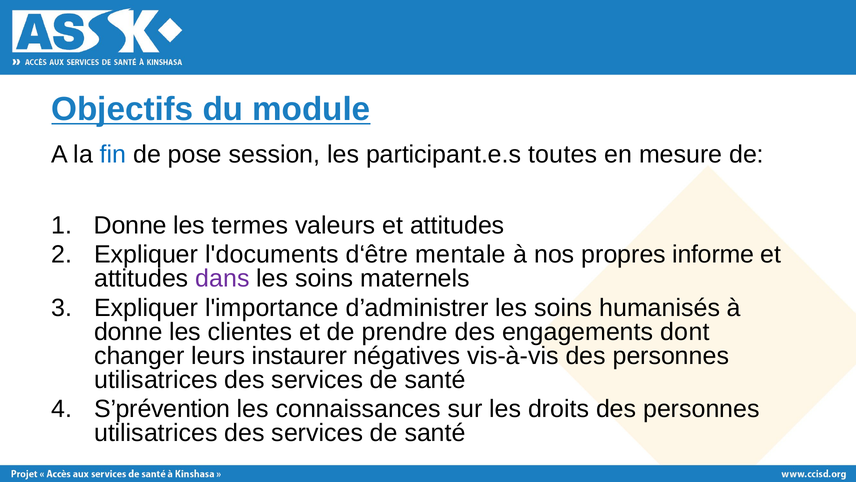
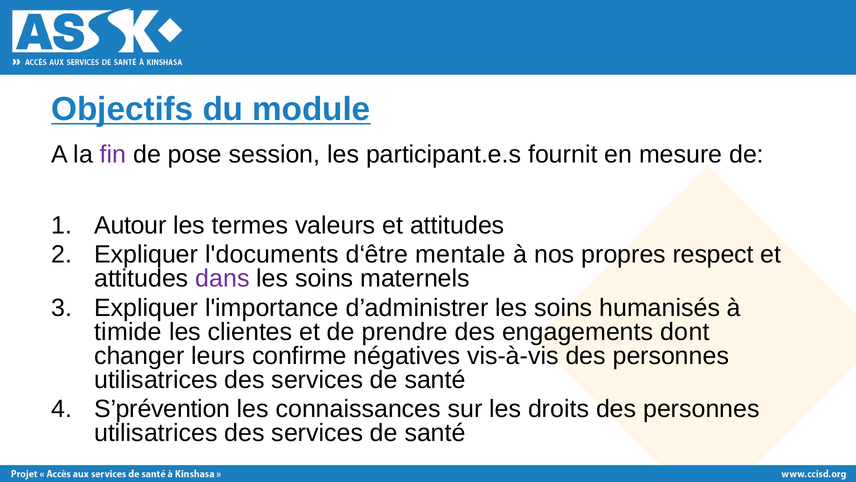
fin colour: blue -> purple
toutes: toutes -> fournit
Donne at (130, 225): Donne -> Autour
informe: informe -> respect
donne at (128, 332): donne -> timide
instaurer: instaurer -> confirme
